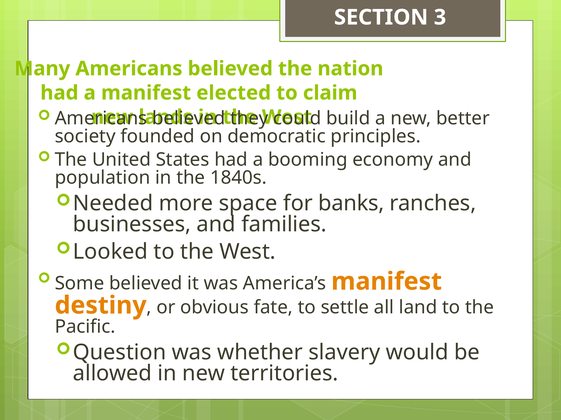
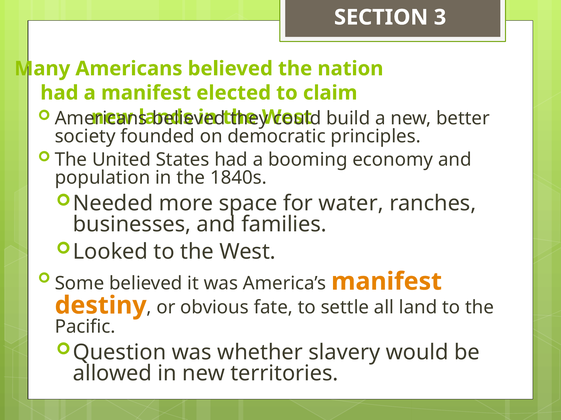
banks: banks -> water
